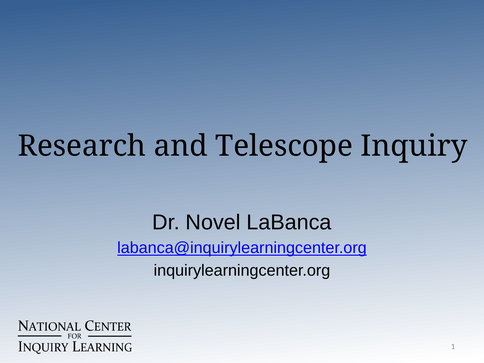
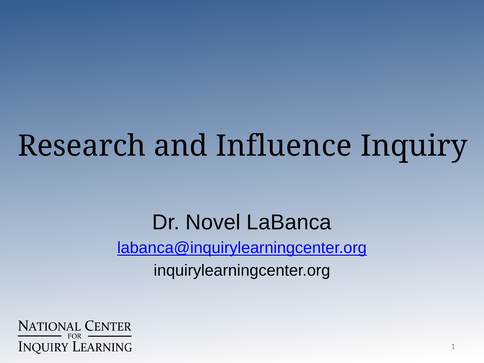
Telescope: Telescope -> Influence
